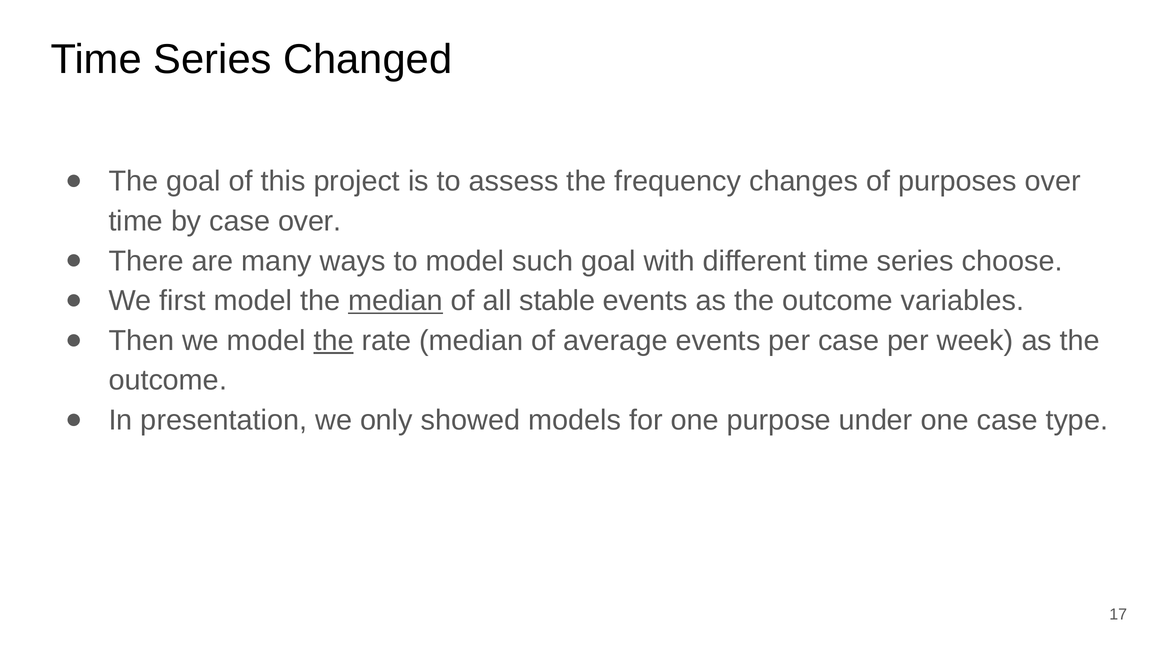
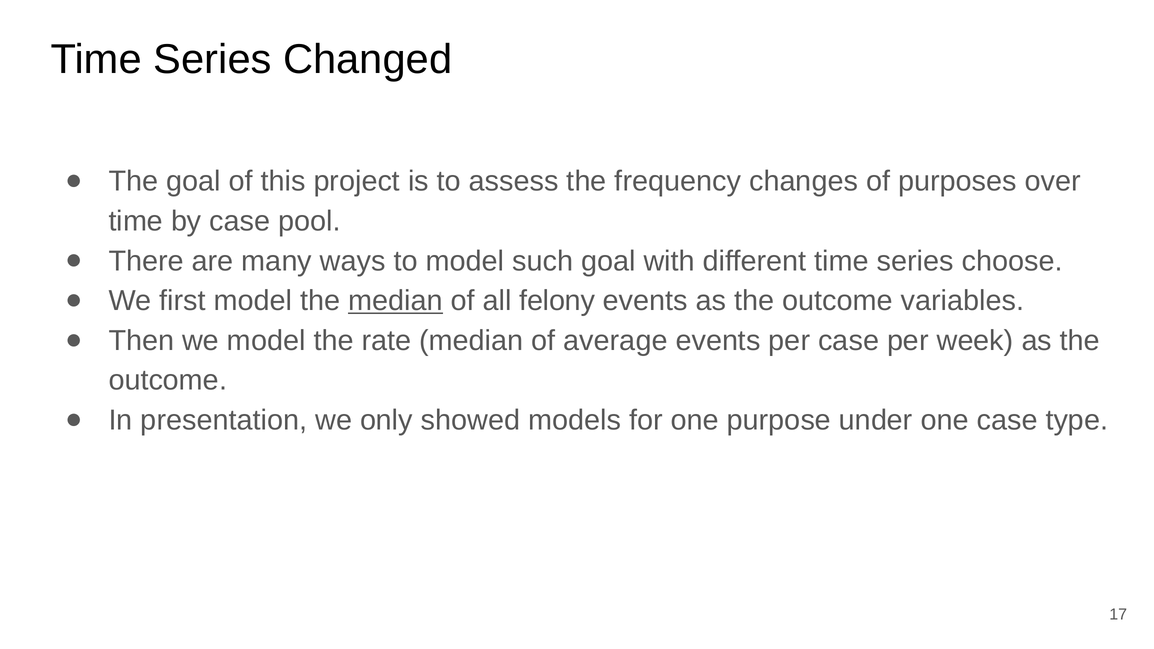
case over: over -> pool
stable: stable -> felony
the at (334, 341) underline: present -> none
